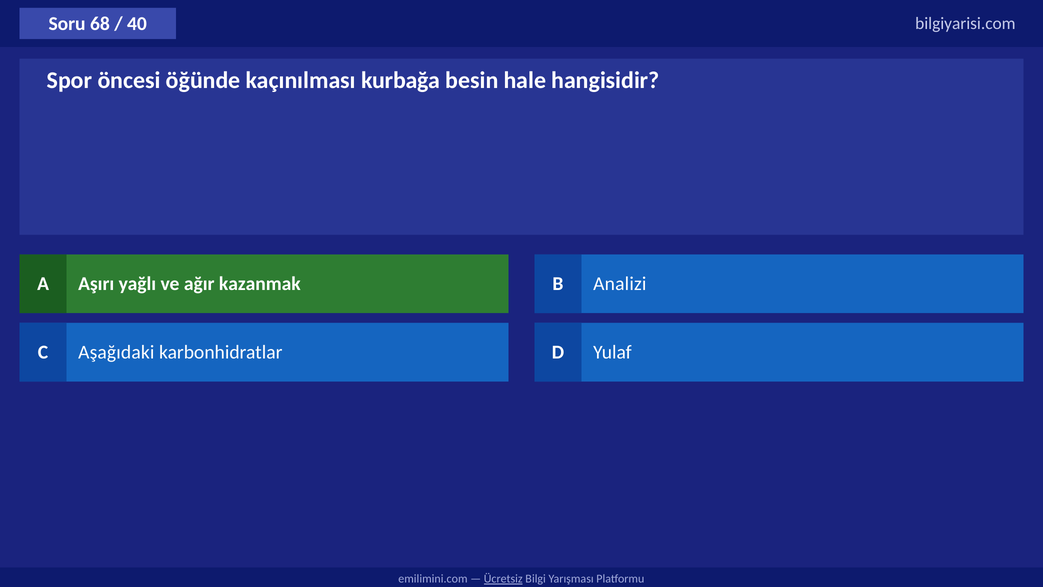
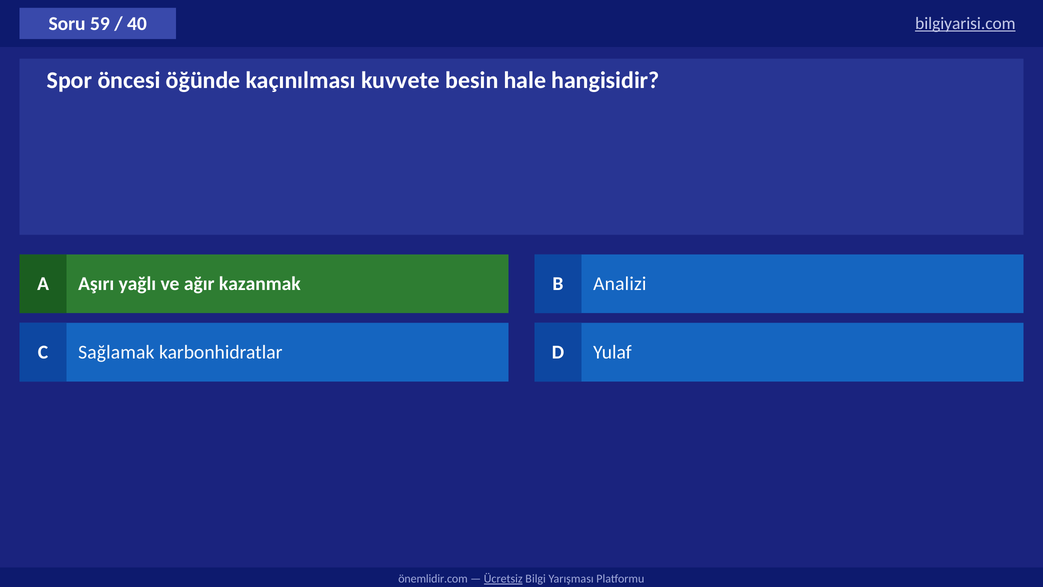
68: 68 -> 59
bilgiyarisi.com underline: none -> present
kurbağa: kurbağa -> kuvvete
Aşağıdaki: Aşağıdaki -> Sağlamak
emilimini.com: emilimini.com -> önemlidir.com
